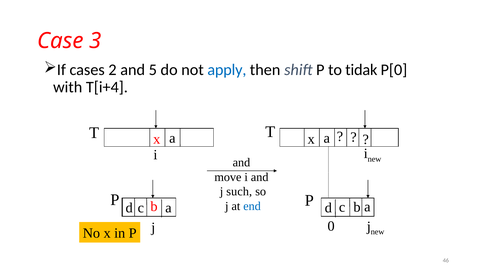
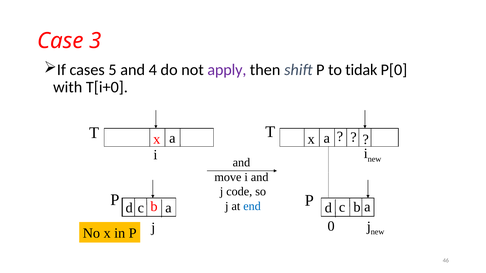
2: 2 -> 5
5: 5 -> 4
apply colour: blue -> purple
T[i+4: T[i+4 -> T[i+0
such: such -> code
